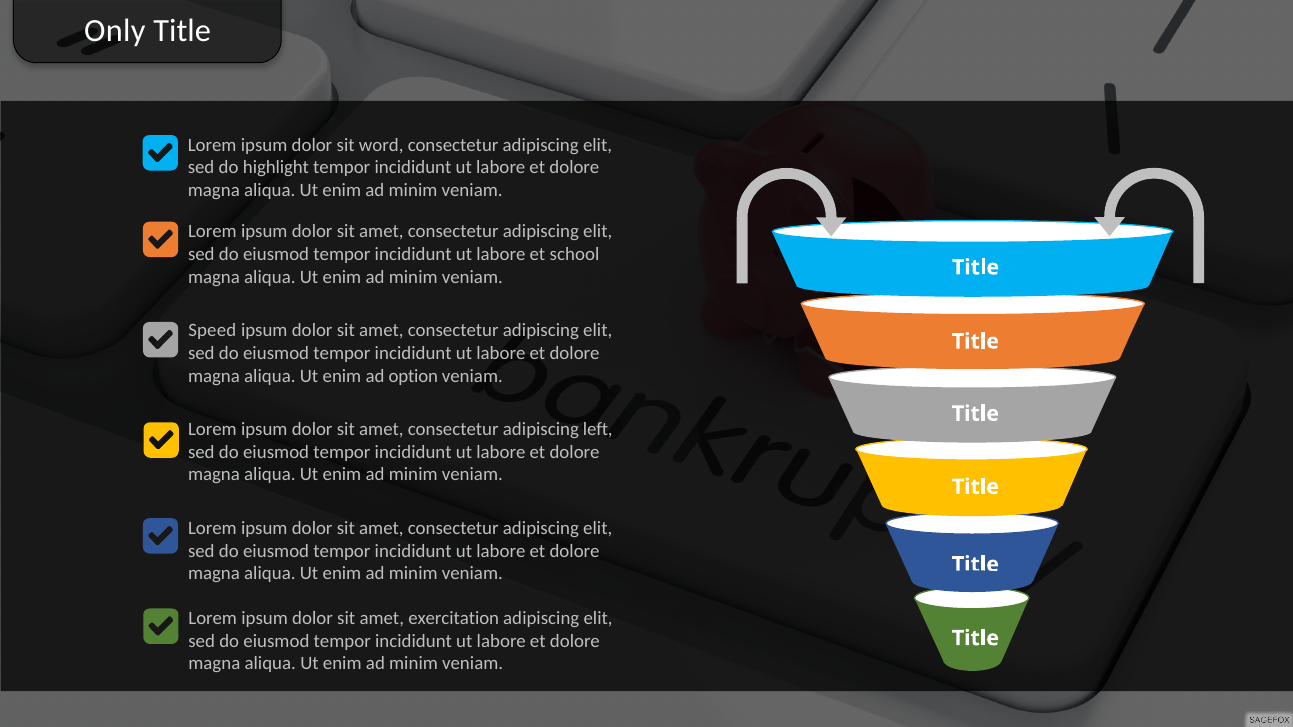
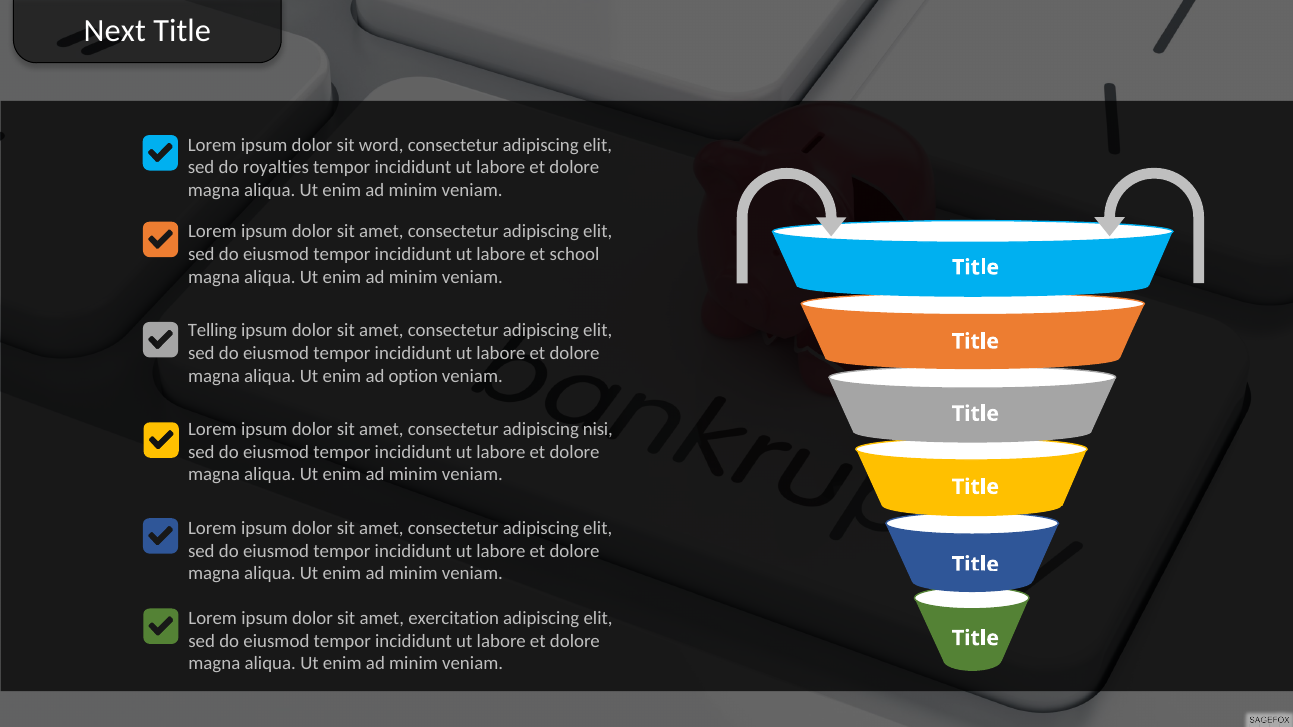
Only: Only -> Next
highlight: highlight -> royalties
Speed: Speed -> Telling
left: left -> nisi
